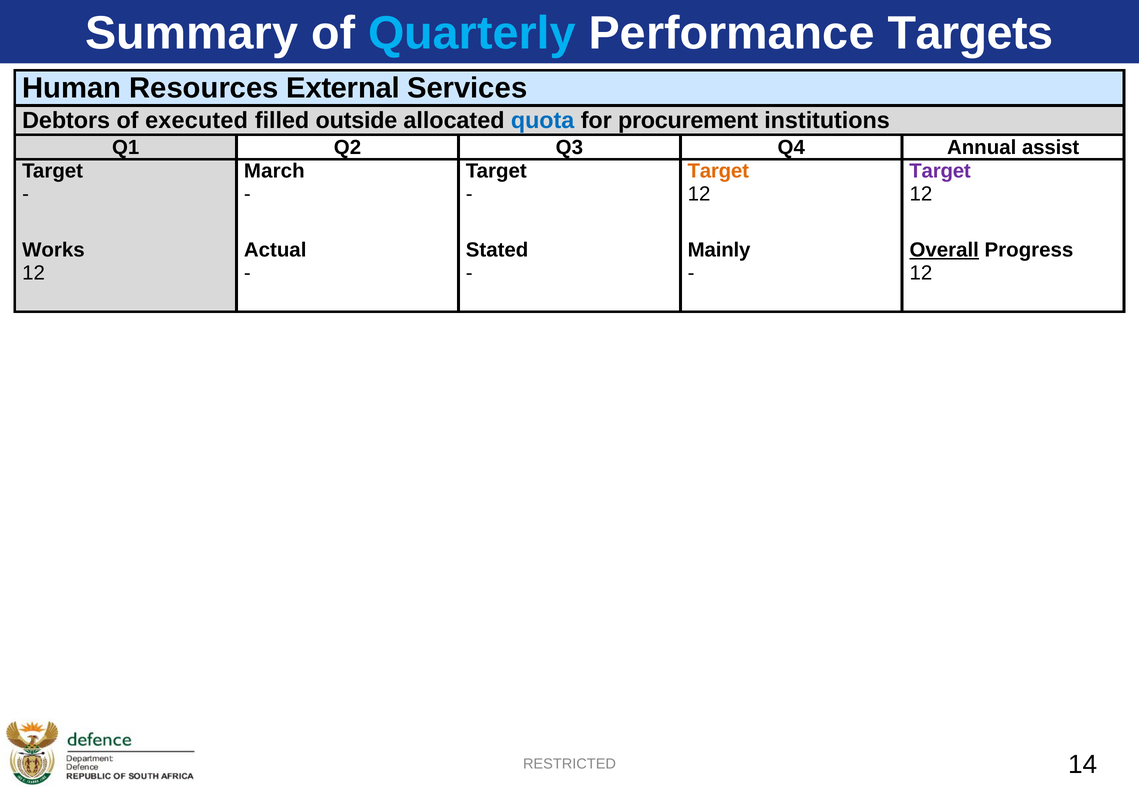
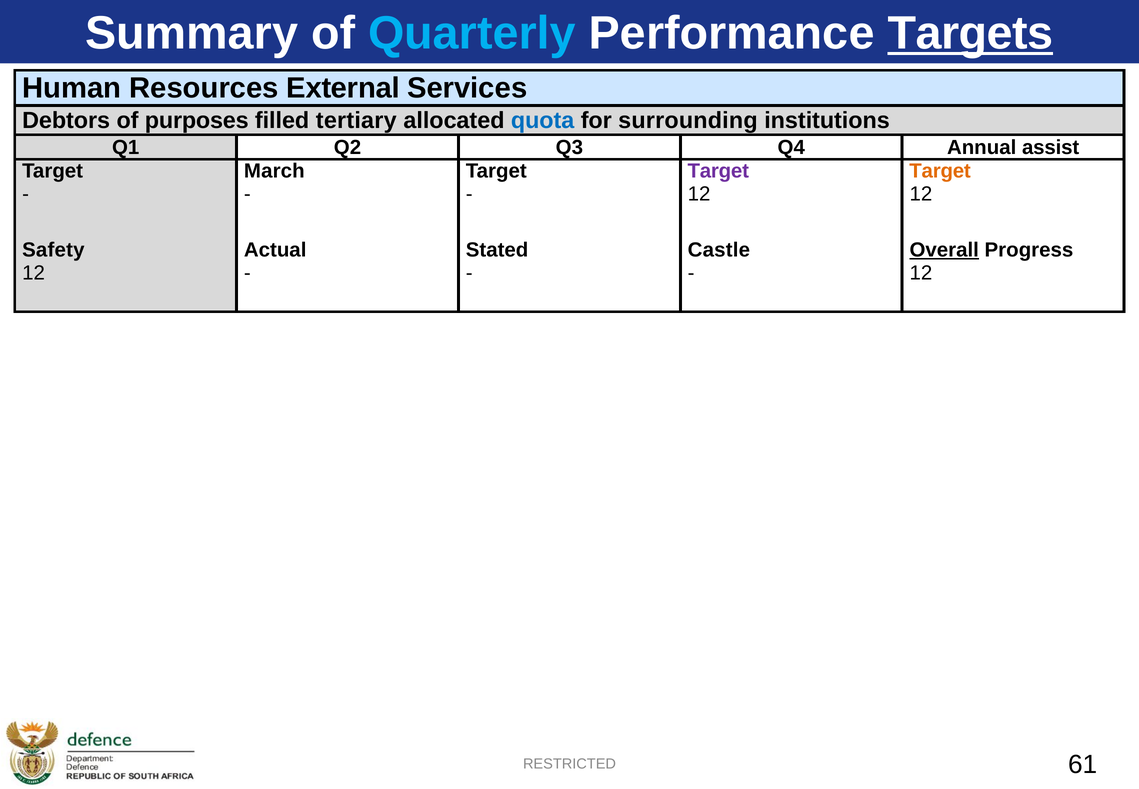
Targets underline: none -> present
executed: executed -> purposes
outside: outside -> tertiary
procurement: procurement -> surrounding
Target at (718, 171) colour: orange -> purple
Target at (940, 171) colour: purple -> orange
Works: Works -> Safety
Mainly: Mainly -> Castle
14: 14 -> 61
